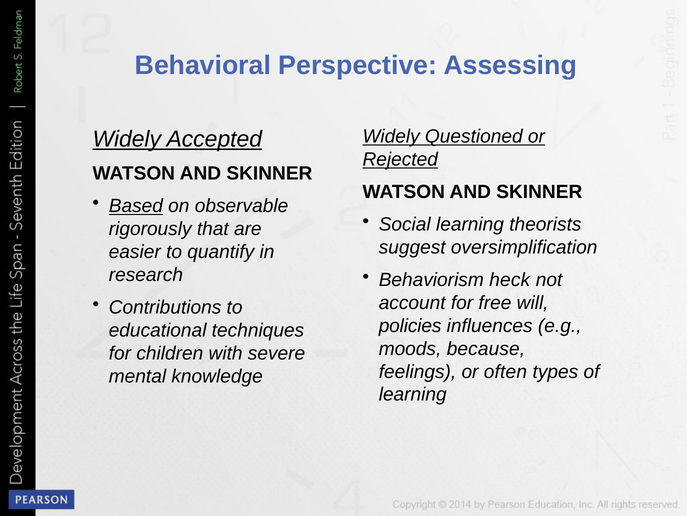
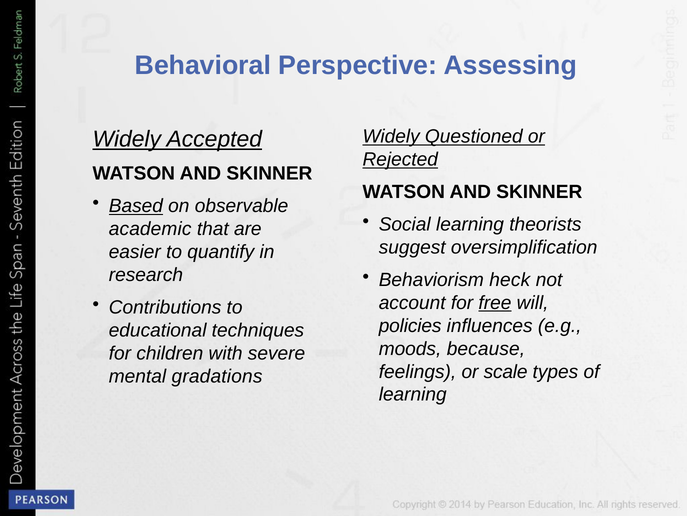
rigorously: rigorously -> academic
free underline: none -> present
often: often -> scale
knowledge: knowledge -> gradations
